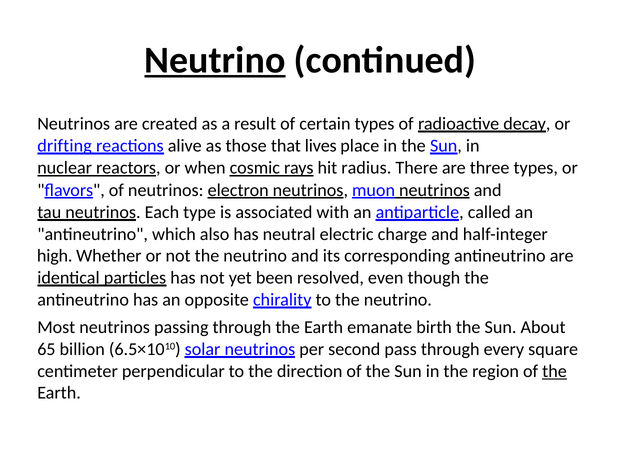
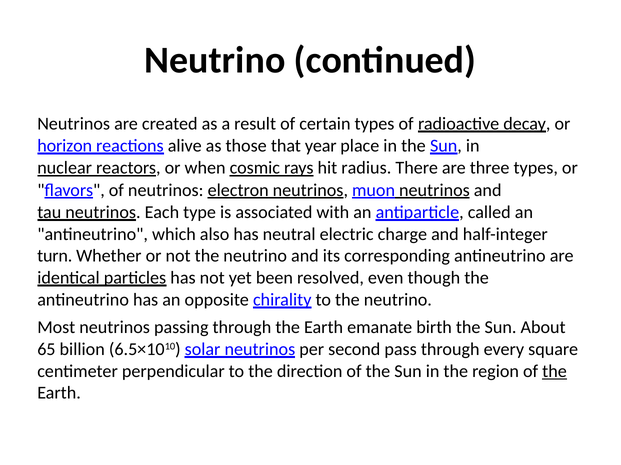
Neutrino at (215, 60) underline: present -> none
drifting: drifting -> horizon
lives: lives -> year
high: high -> turn
